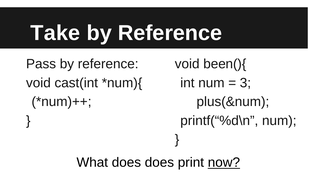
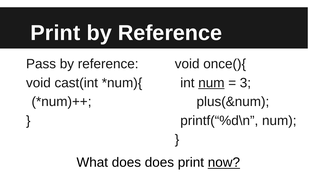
Take at (55, 33): Take -> Print
been(){: been(){ -> once(){
num at (211, 83) underline: none -> present
